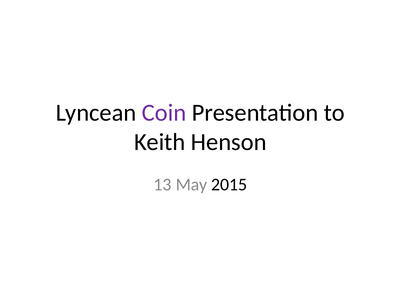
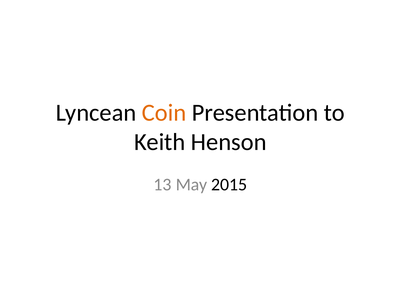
Coin colour: purple -> orange
